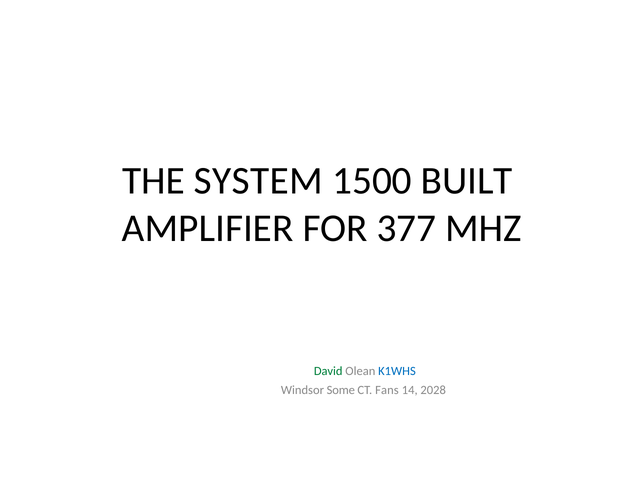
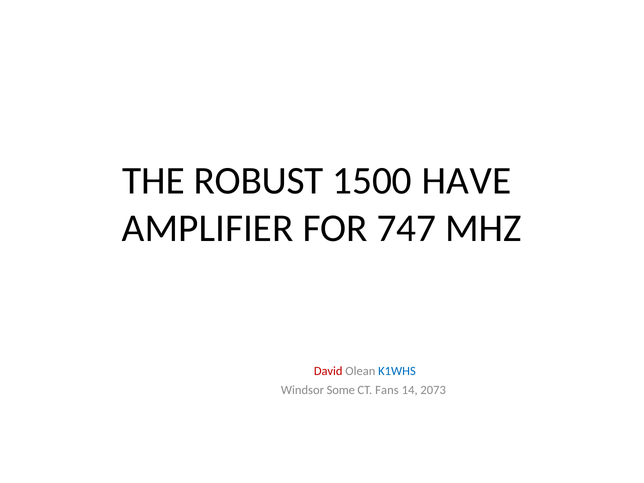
SYSTEM: SYSTEM -> ROBUST
BUILT: BUILT -> HAVE
377: 377 -> 747
David colour: green -> red
2028: 2028 -> 2073
